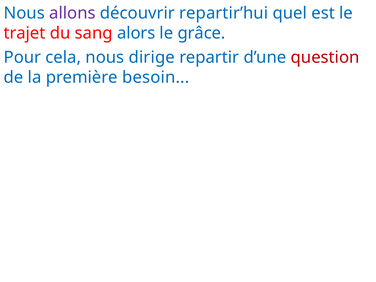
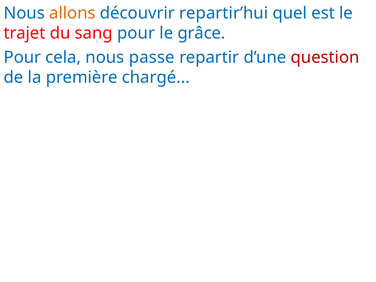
allons colour: purple -> orange
sang alors: alors -> pour
dirige: dirige -> passe
besoin: besoin -> chargé
